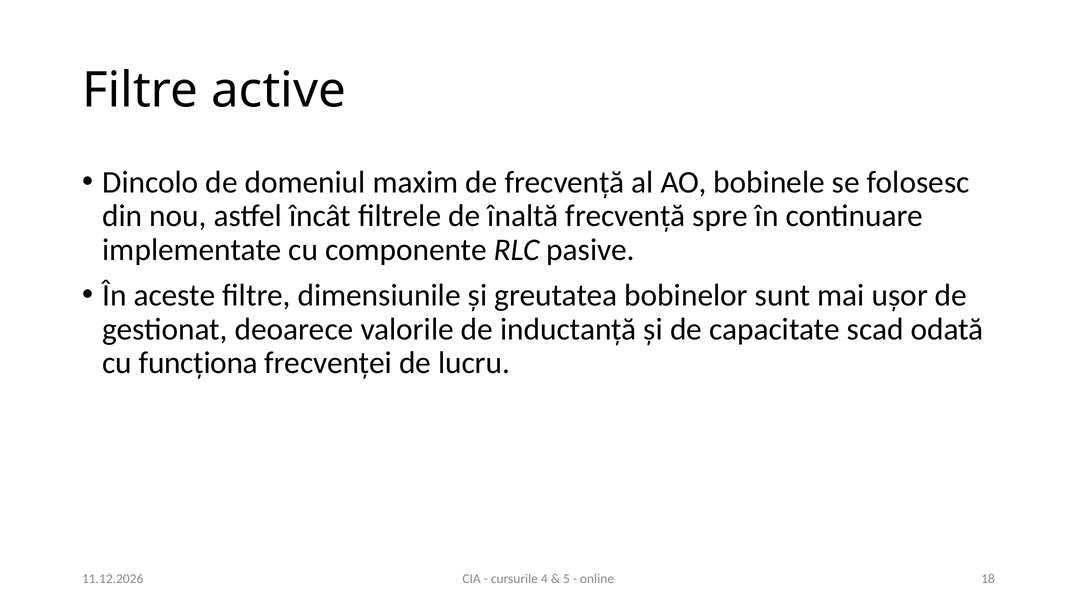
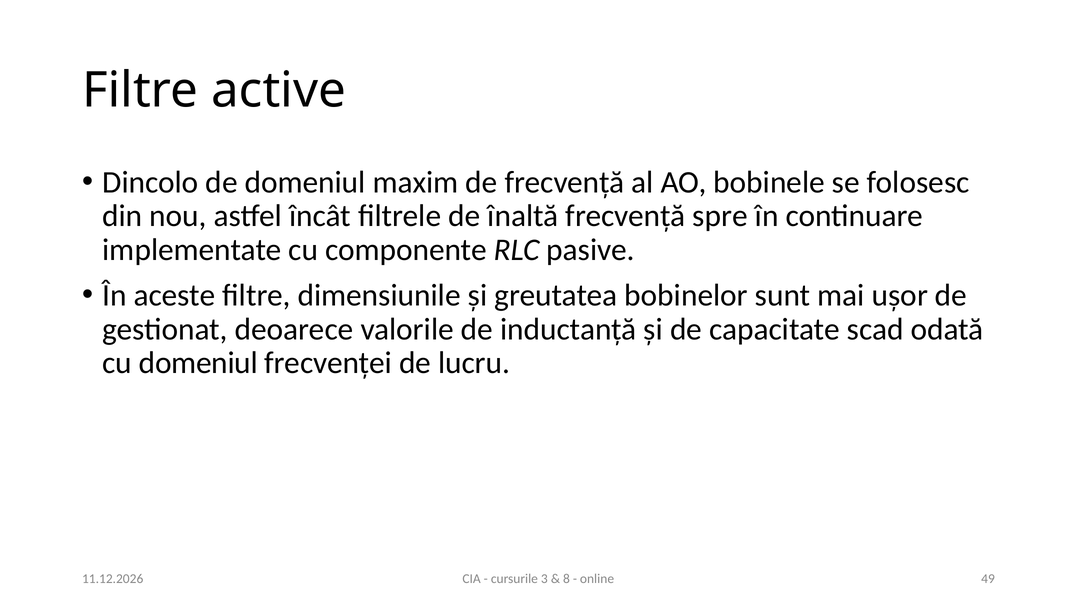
cu funcționa: funcționa -> domeniul
4: 4 -> 3
5: 5 -> 8
18: 18 -> 49
